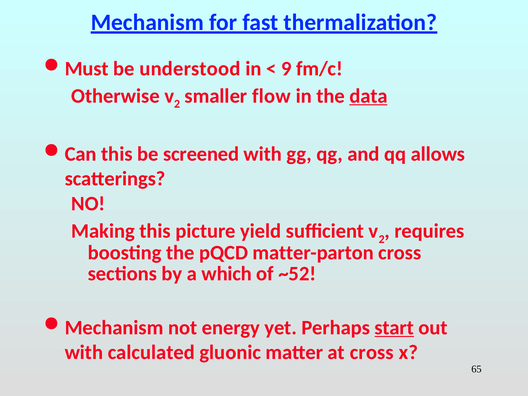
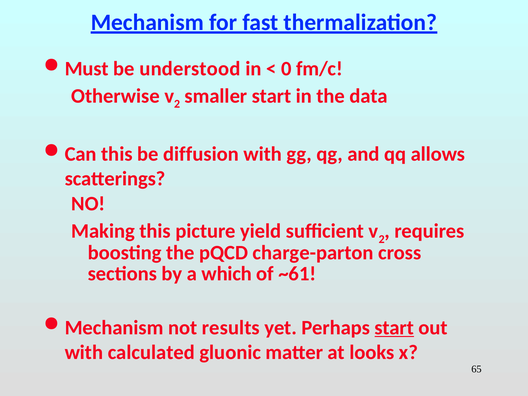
9: 9 -> 0
smaller flow: flow -> start
data underline: present -> none
screened: screened -> diffusion
matter-parton: matter-parton -> charge-parton
~52: ~52 -> ~61
energy: energy -> results
at cross: cross -> looks
